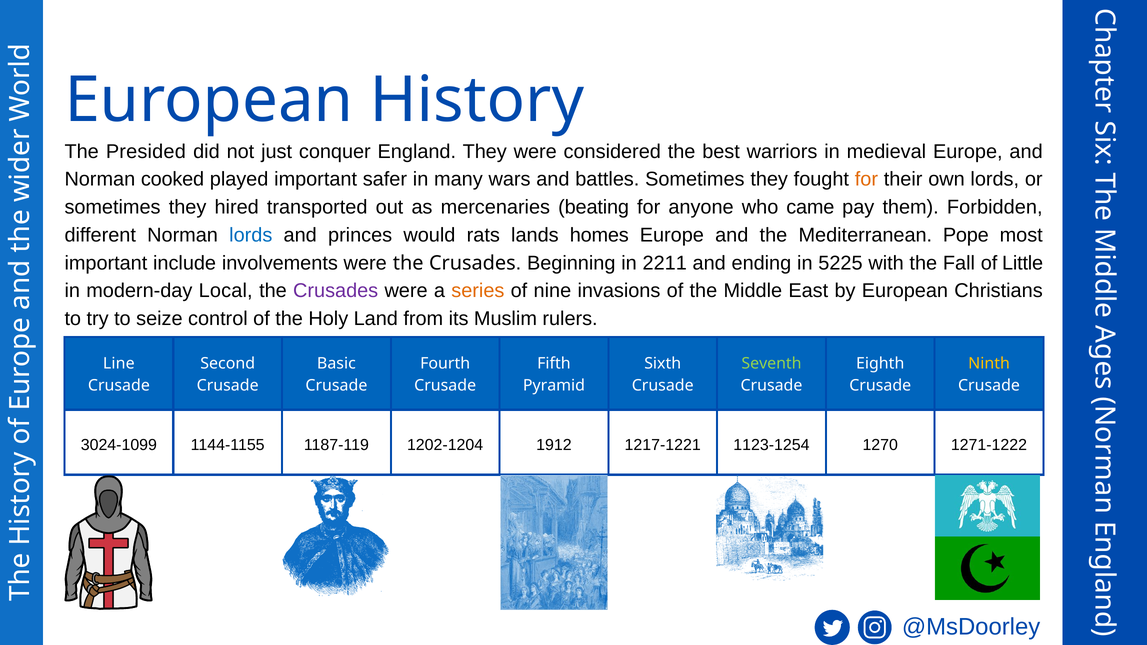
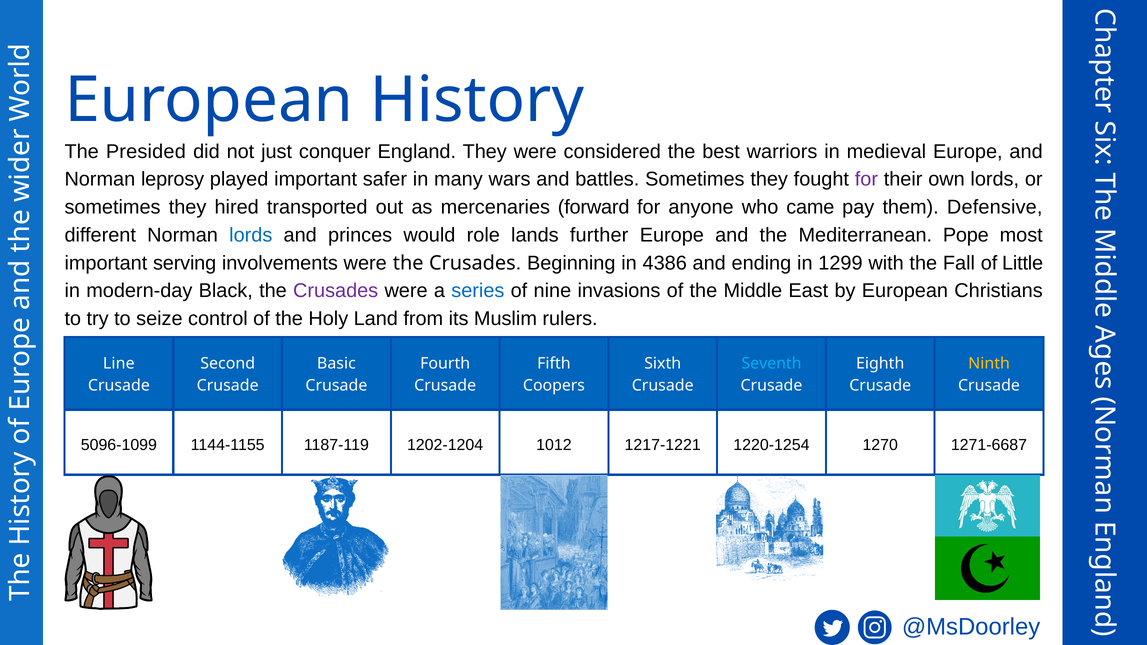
cooked: cooked -> leprosy
for at (866, 179) colour: orange -> purple
beating: beating -> forward
Forbidden: Forbidden -> Defensive
rats: rats -> role
homes: homes -> further
include: include -> serving
2211: 2211 -> 4386
5225: 5225 -> 1299
Local: Local -> Black
series colour: orange -> blue
Seventh colour: light green -> light blue
Pyramid: Pyramid -> Coopers
3024-1099: 3024-1099 -> 5096-1099
1912: 1912 -> 1012
1123-1254: 1123-1254 -> 1220-1254
1271-1222: 1271-1222 -> 1271-6687
